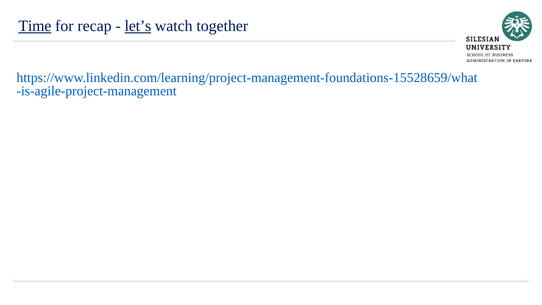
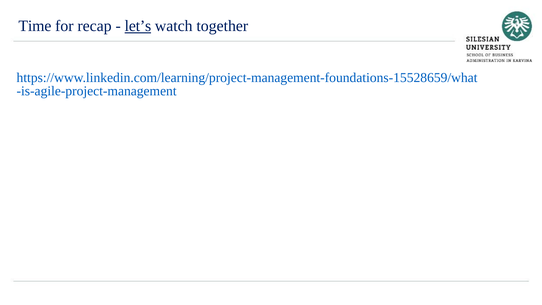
Time underline: present -> none
